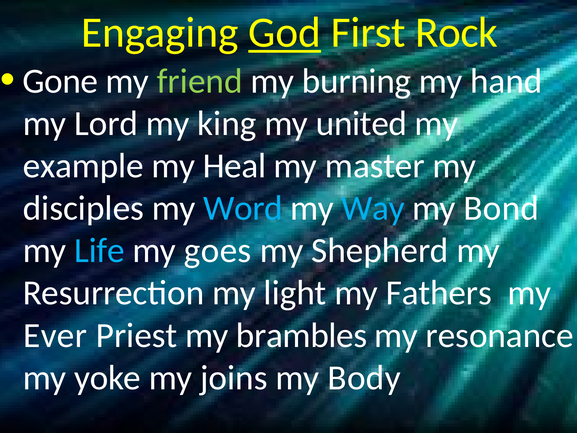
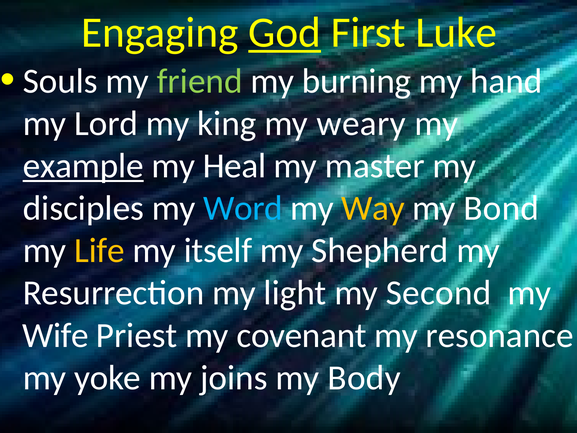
Rock: Rock -> Luke
Gone: Gone -> Souls
united: united -> weary
example underline: none -> present
Way colour: light blue -> yellow
Life colour: light blue -> yellow
goes: goes -> itself
Fathers: Fathers -> Second
Ever: Ever -> Wife
brambles: brambles -> covenant
